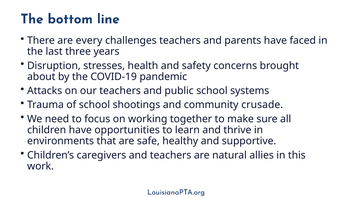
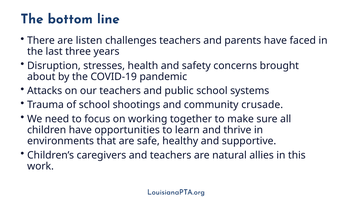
every: every -> listen
